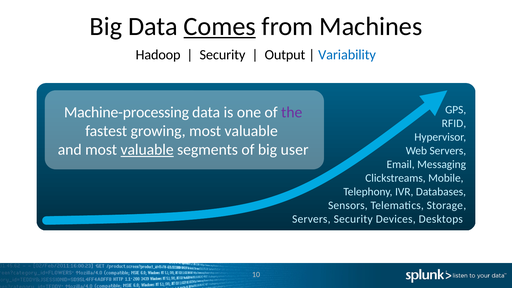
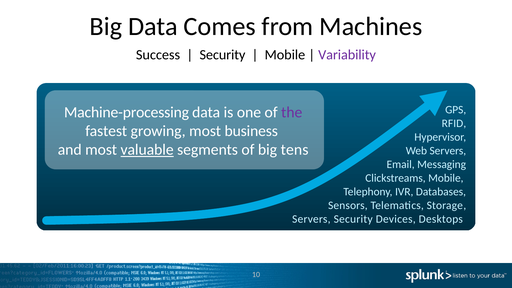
Comes underline: present -> none
Hadoop: Hadoop -> Success
Output at (285, 55): Output -> Mobile
Variability colour: blue -> purple
growing most valuable: valuable -> business
user: user -> tens
